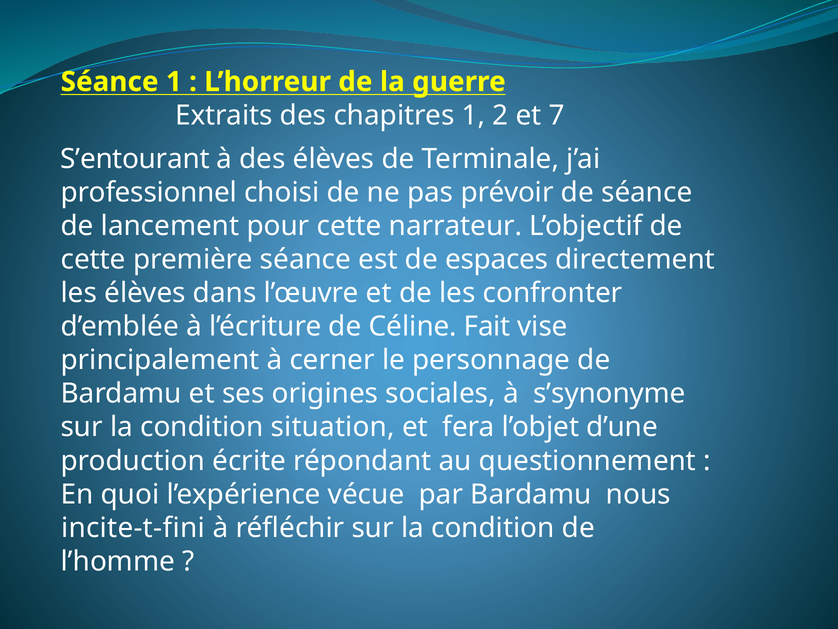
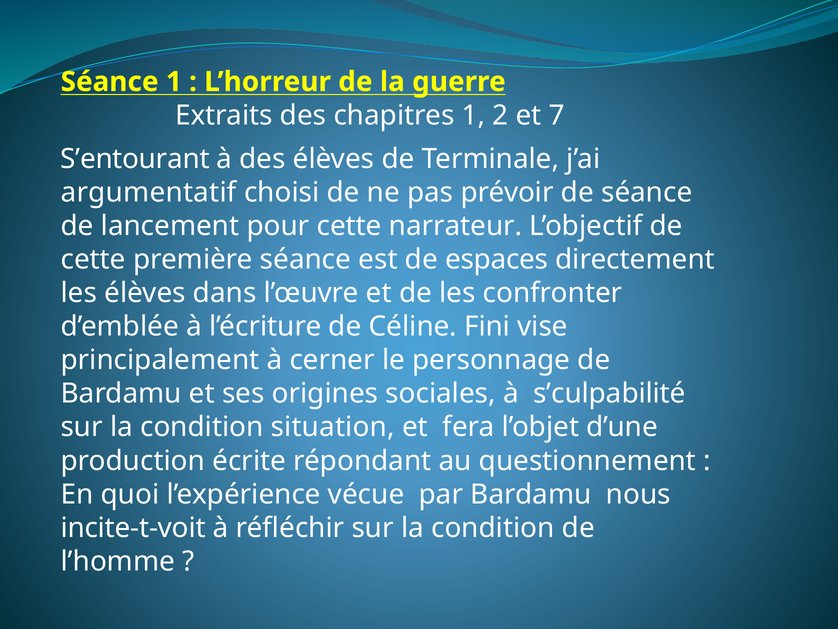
professionnel: professionnel -> argumentatif
Fait: Fait -> Fini
s’synonyme: s’synonyme -> s’culpabilité
incite-t-fini: incite-t-fini -> incite-t-voit
